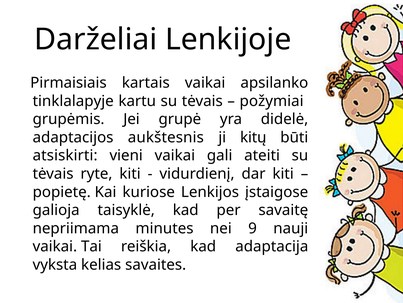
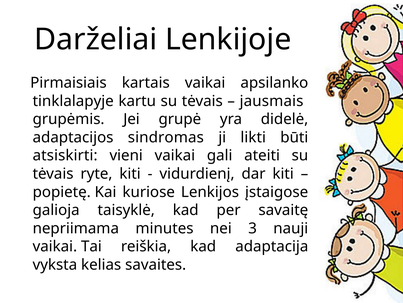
požymiai: požymiai -> jausmais
aukštesnis: aukštesnis -> sindromas
kitų: kitų -> likti
9: 9 -> 3
